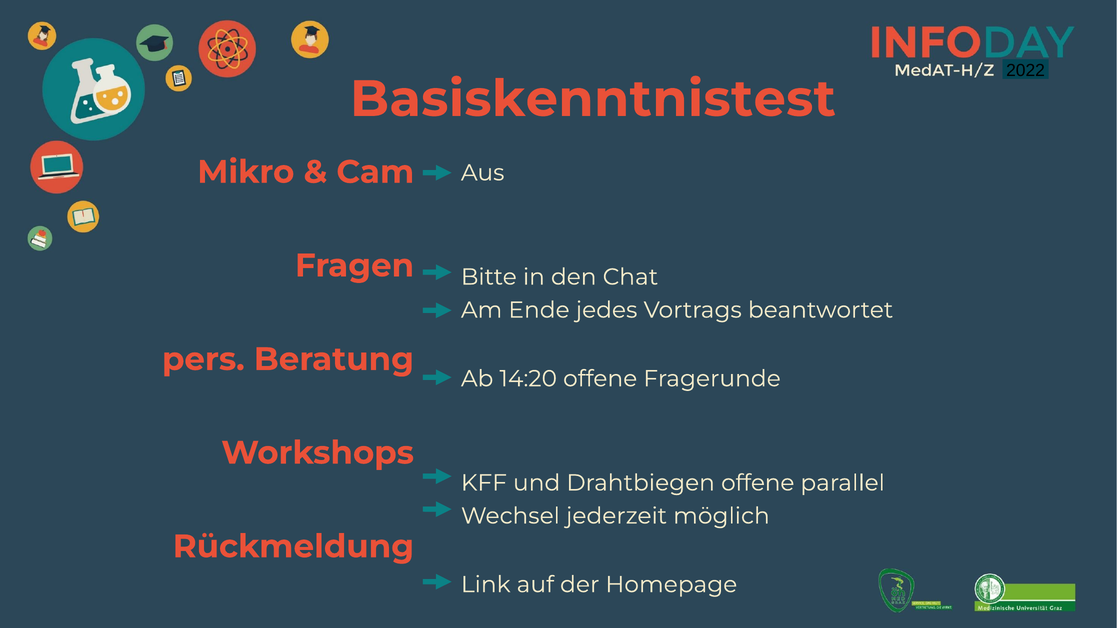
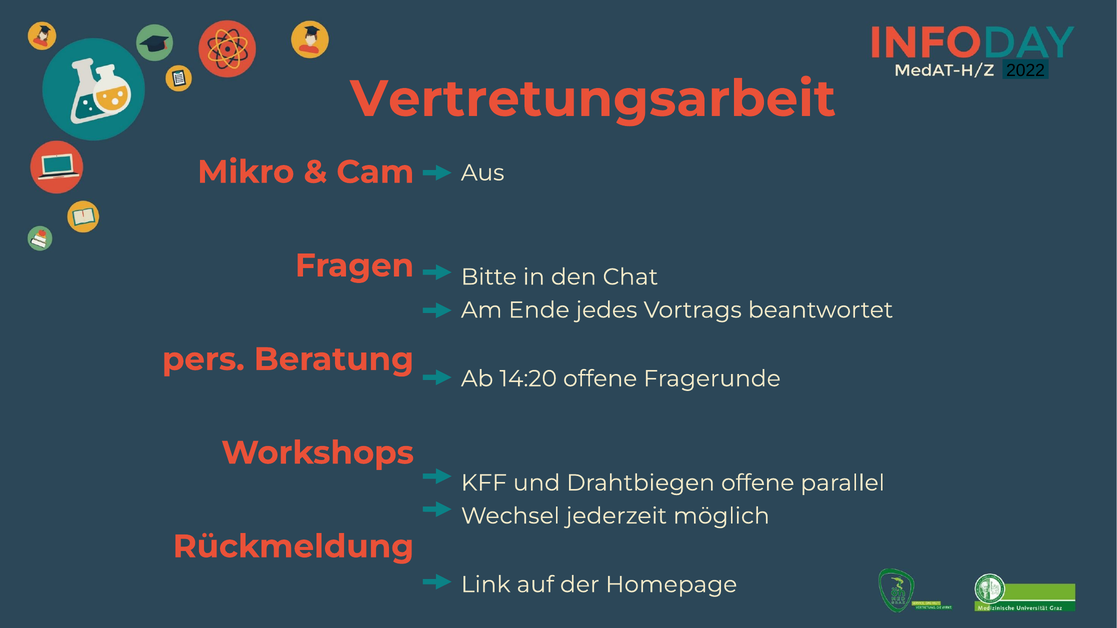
Basiskenntnistest: Basiskenntnistest -> Vertretungsarbeit
